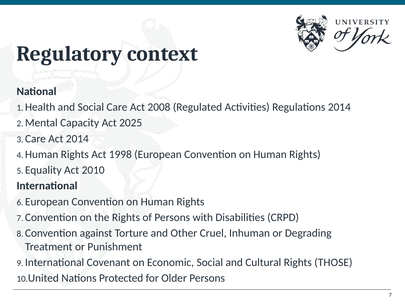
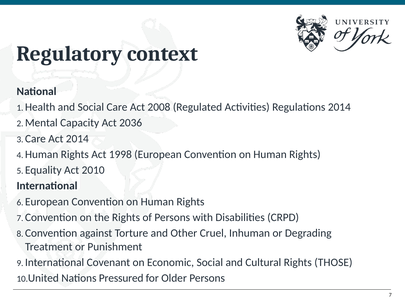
2025: 2025 -> 2036
Protected: Protected -> Pressured
